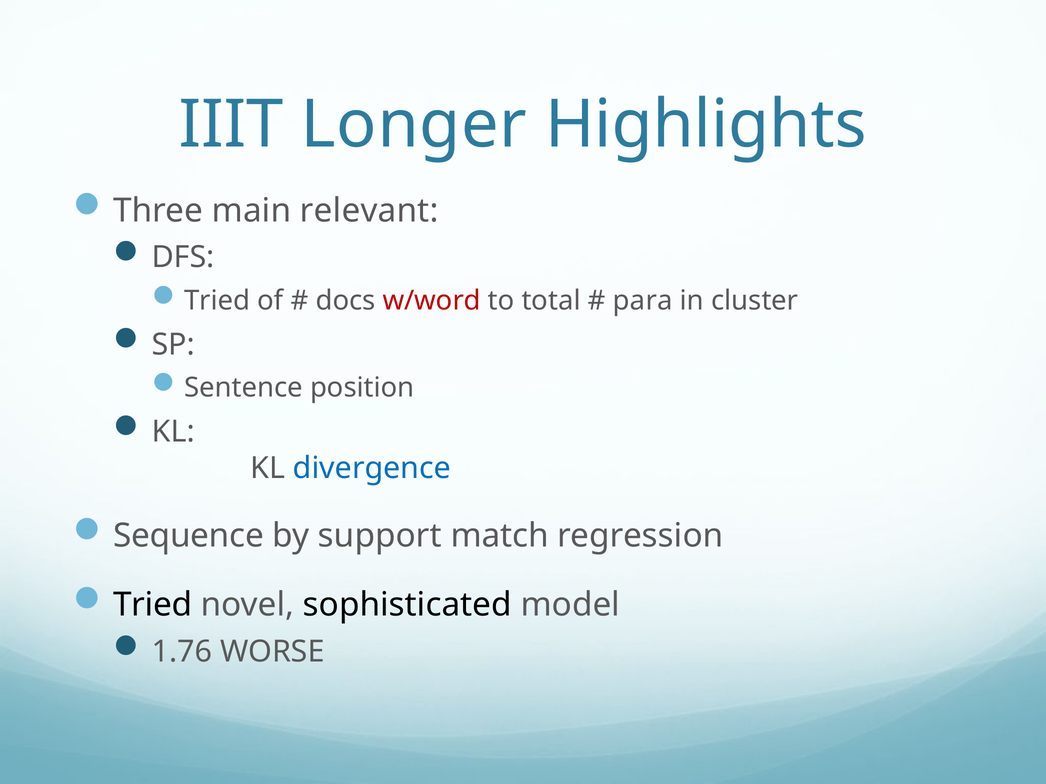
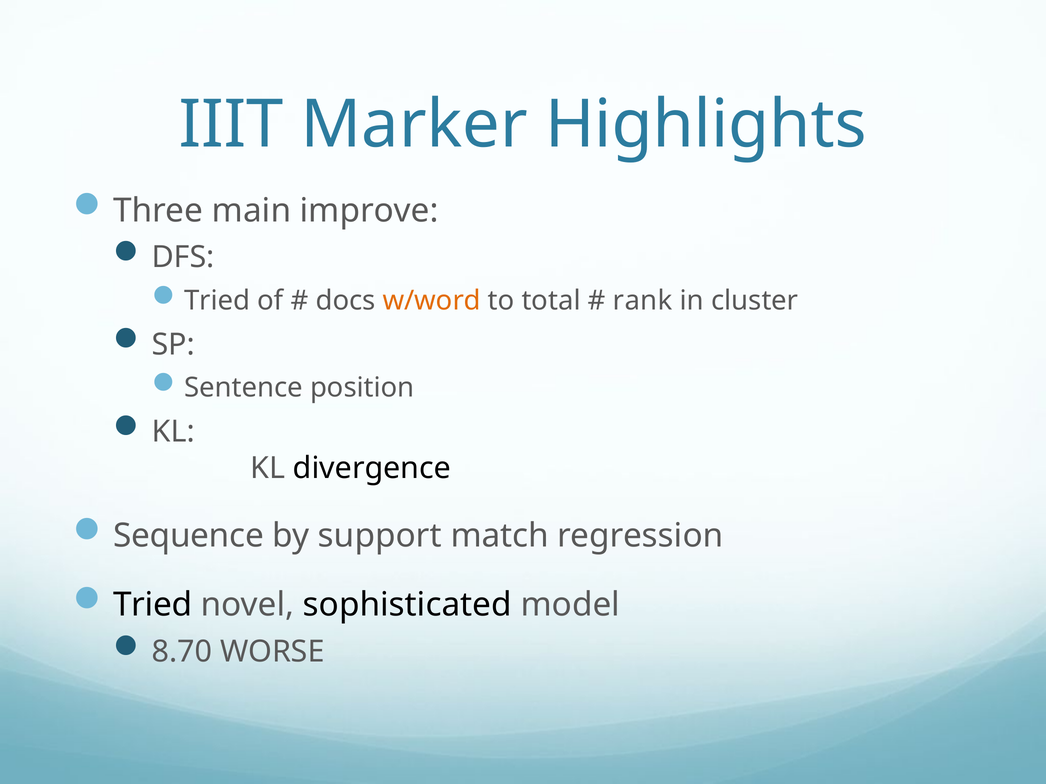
Longer: Longer -> Marker
relevant: relevant -> improve
w/word colour: red -> orange
para: para -> rank
divergence colour: blue -> black
1.76: 1.76 -> 8.70
